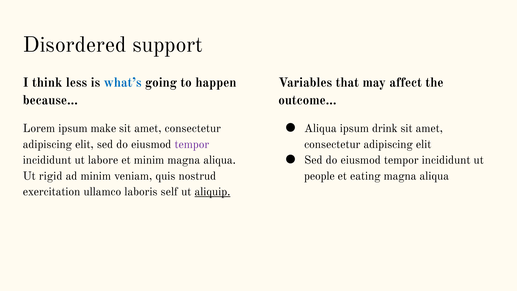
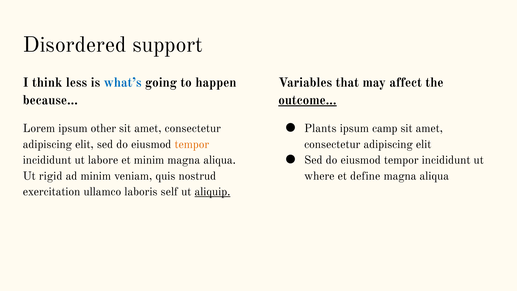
outcome underline: none -> present
Aliqua at (320, 128): Aliqua -> Plants
drink: drink -> camp
make: make -> other
tempor at (192, 144) colour: purple -> orange
people: people -> where
eating: eating -> define
